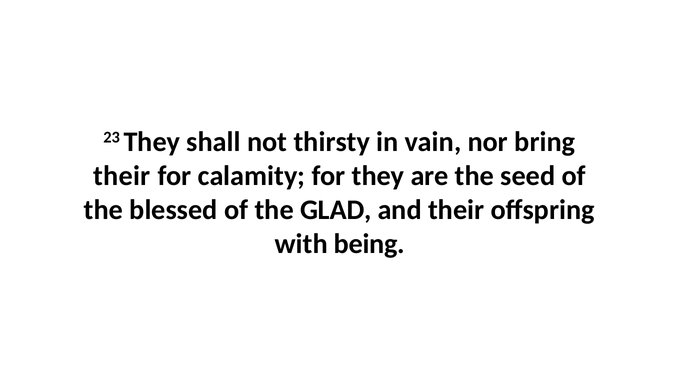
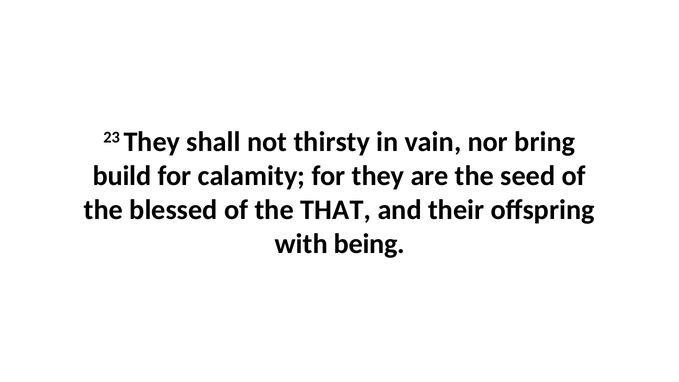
their at (122, 176): their -> build
GLAD: GLAD -> THAT
